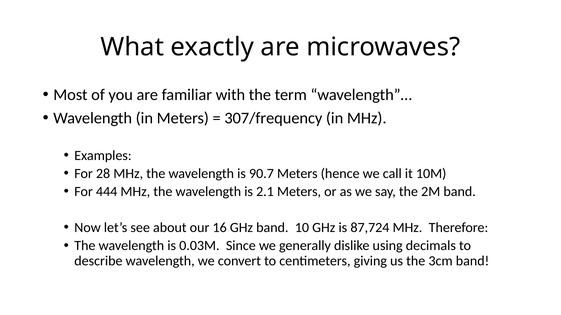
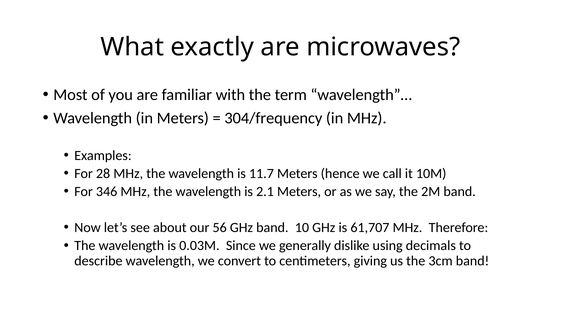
307/frequency: 307/frequency -> 304/frequency
90.7: 90.7 -> 11.7
444: 444 -> 346
16: 16 -> 56
87,724: 87,724 -> 61,707
